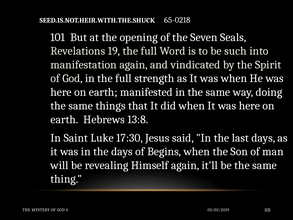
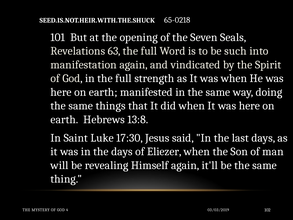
19: 19 -> 63
Begins: Begins -> Eliezer
